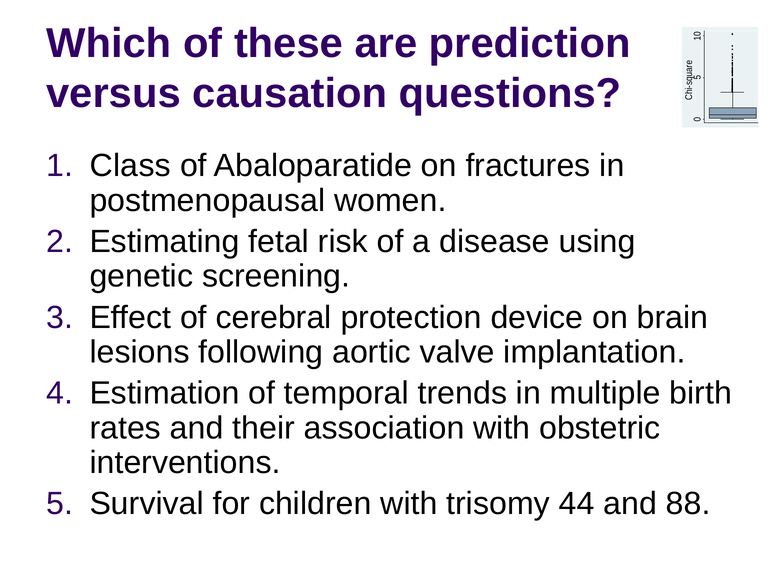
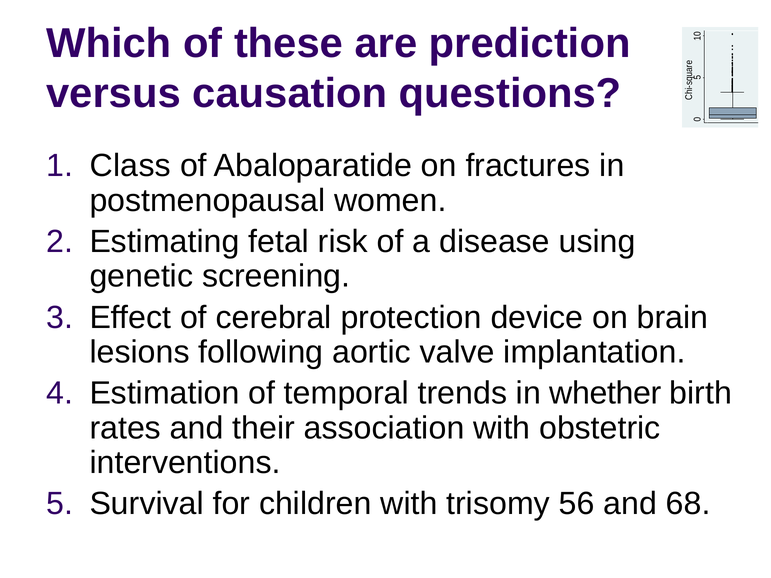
multiple: multiple -> whether
44: 44 -> 56
88: 88 -> 68
